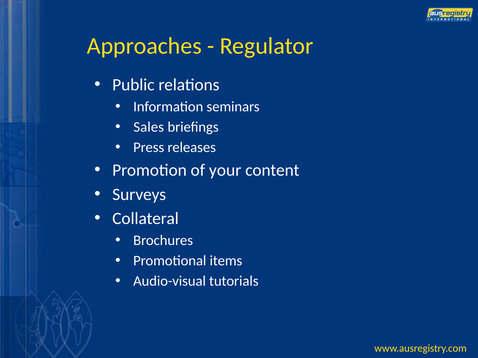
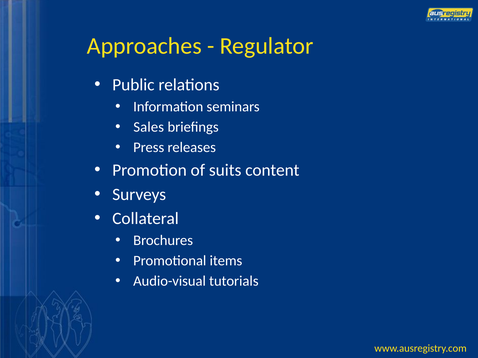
your: your -> suits
